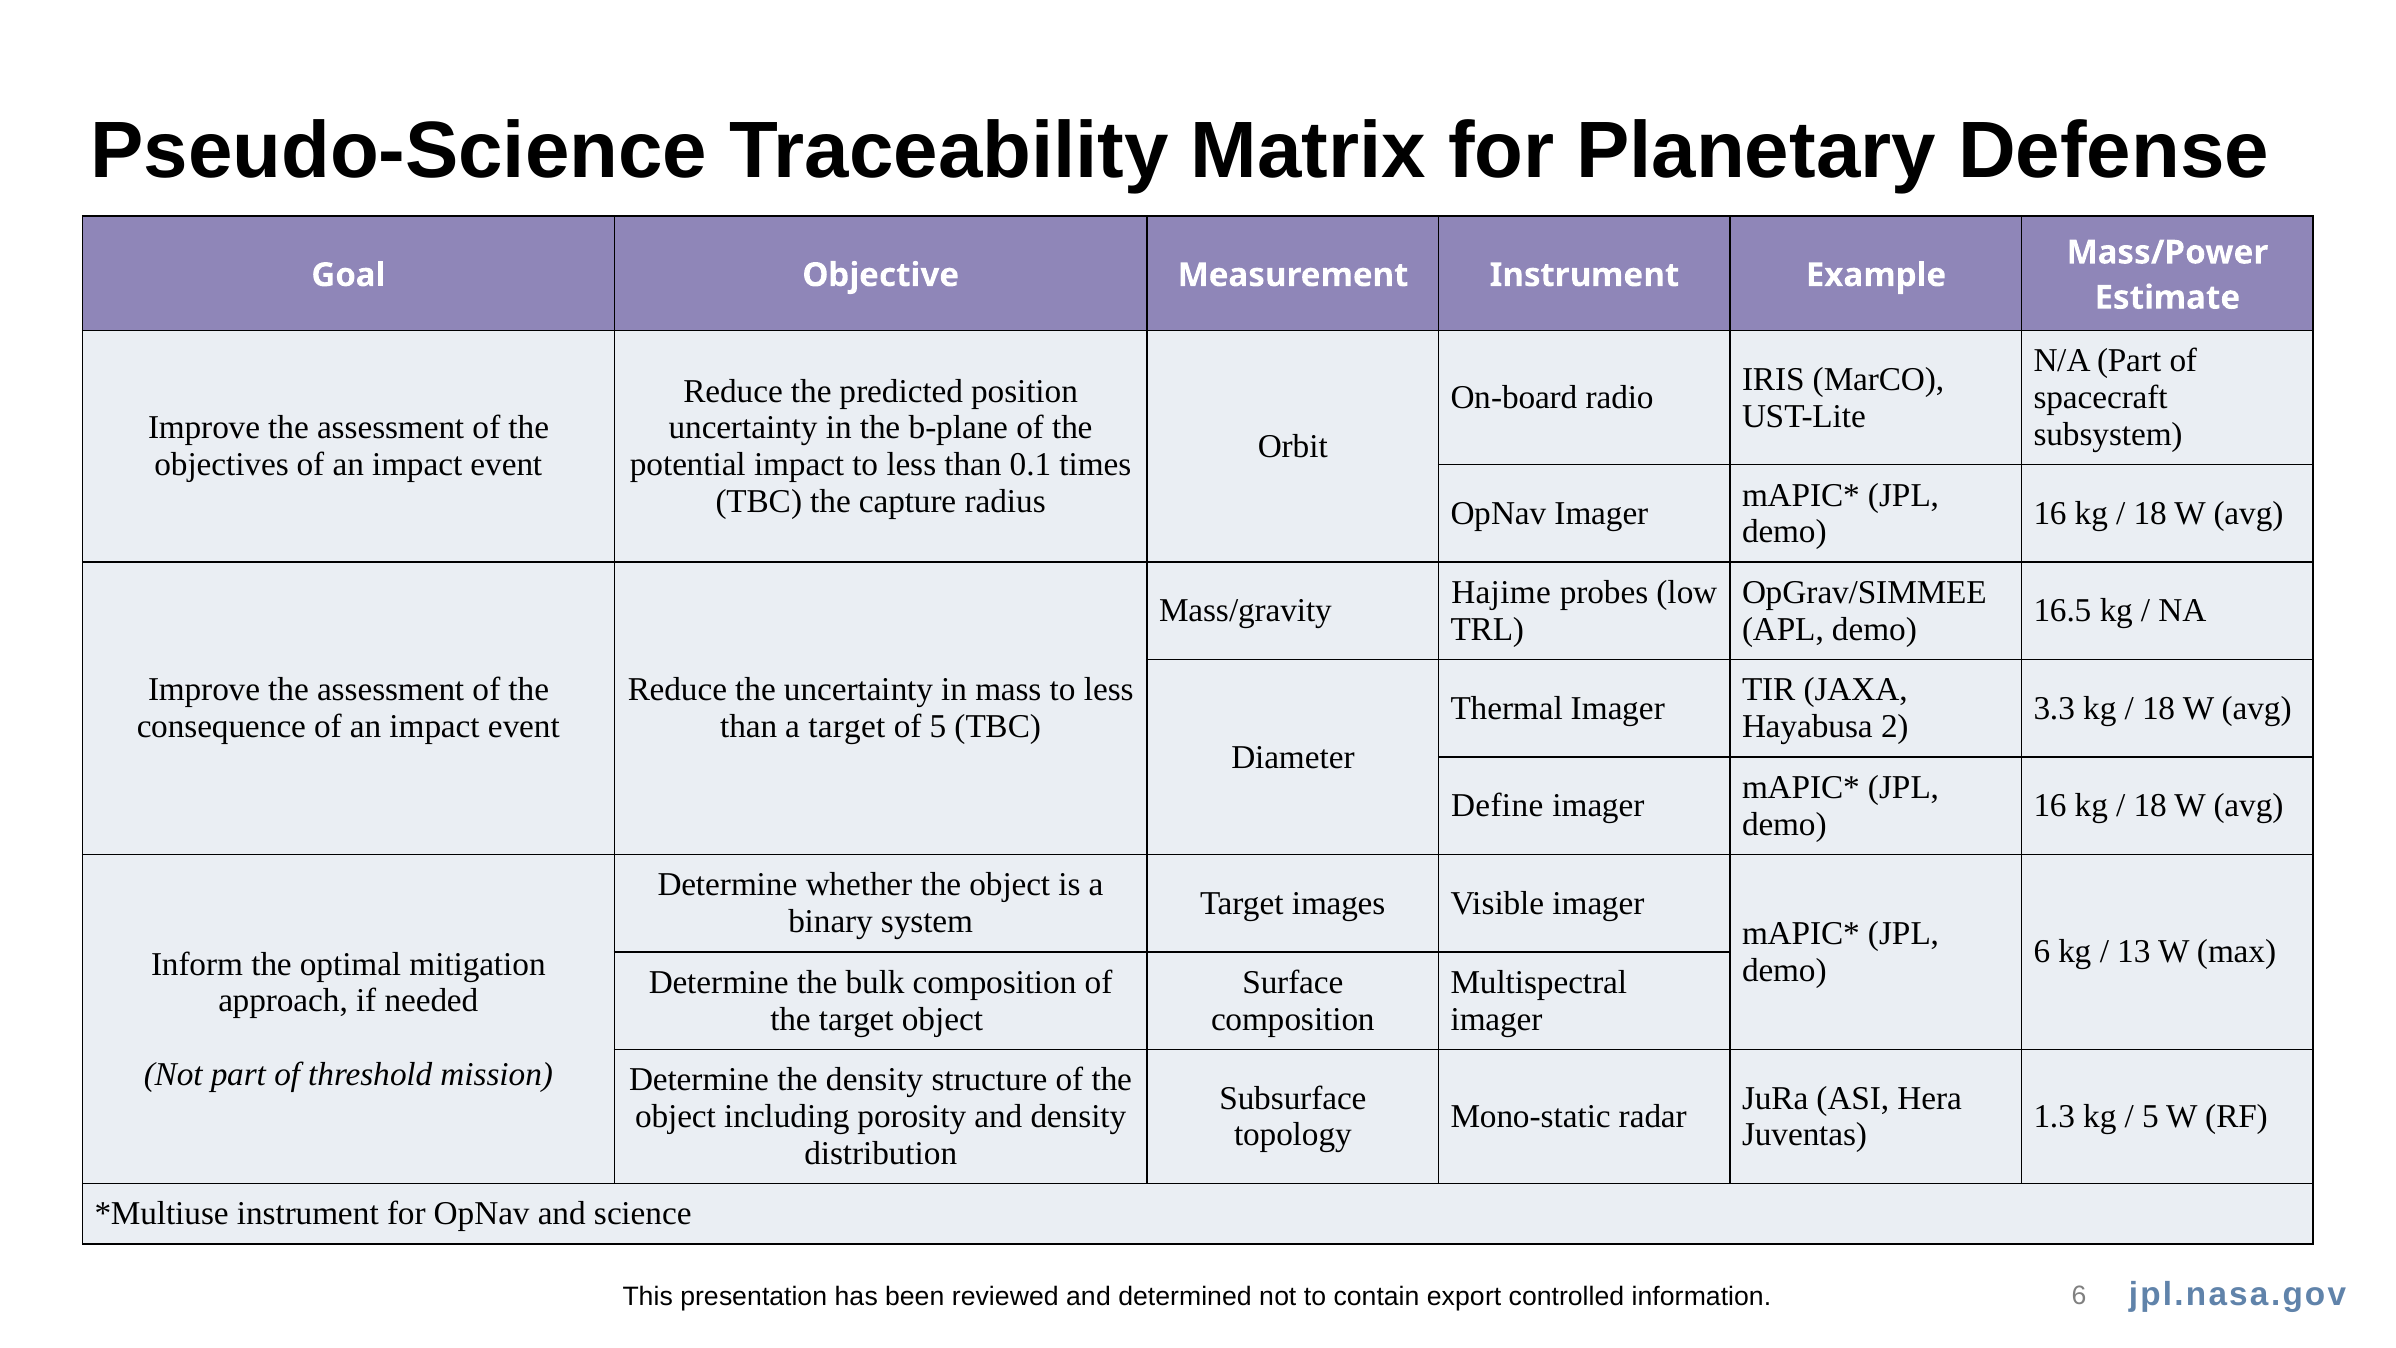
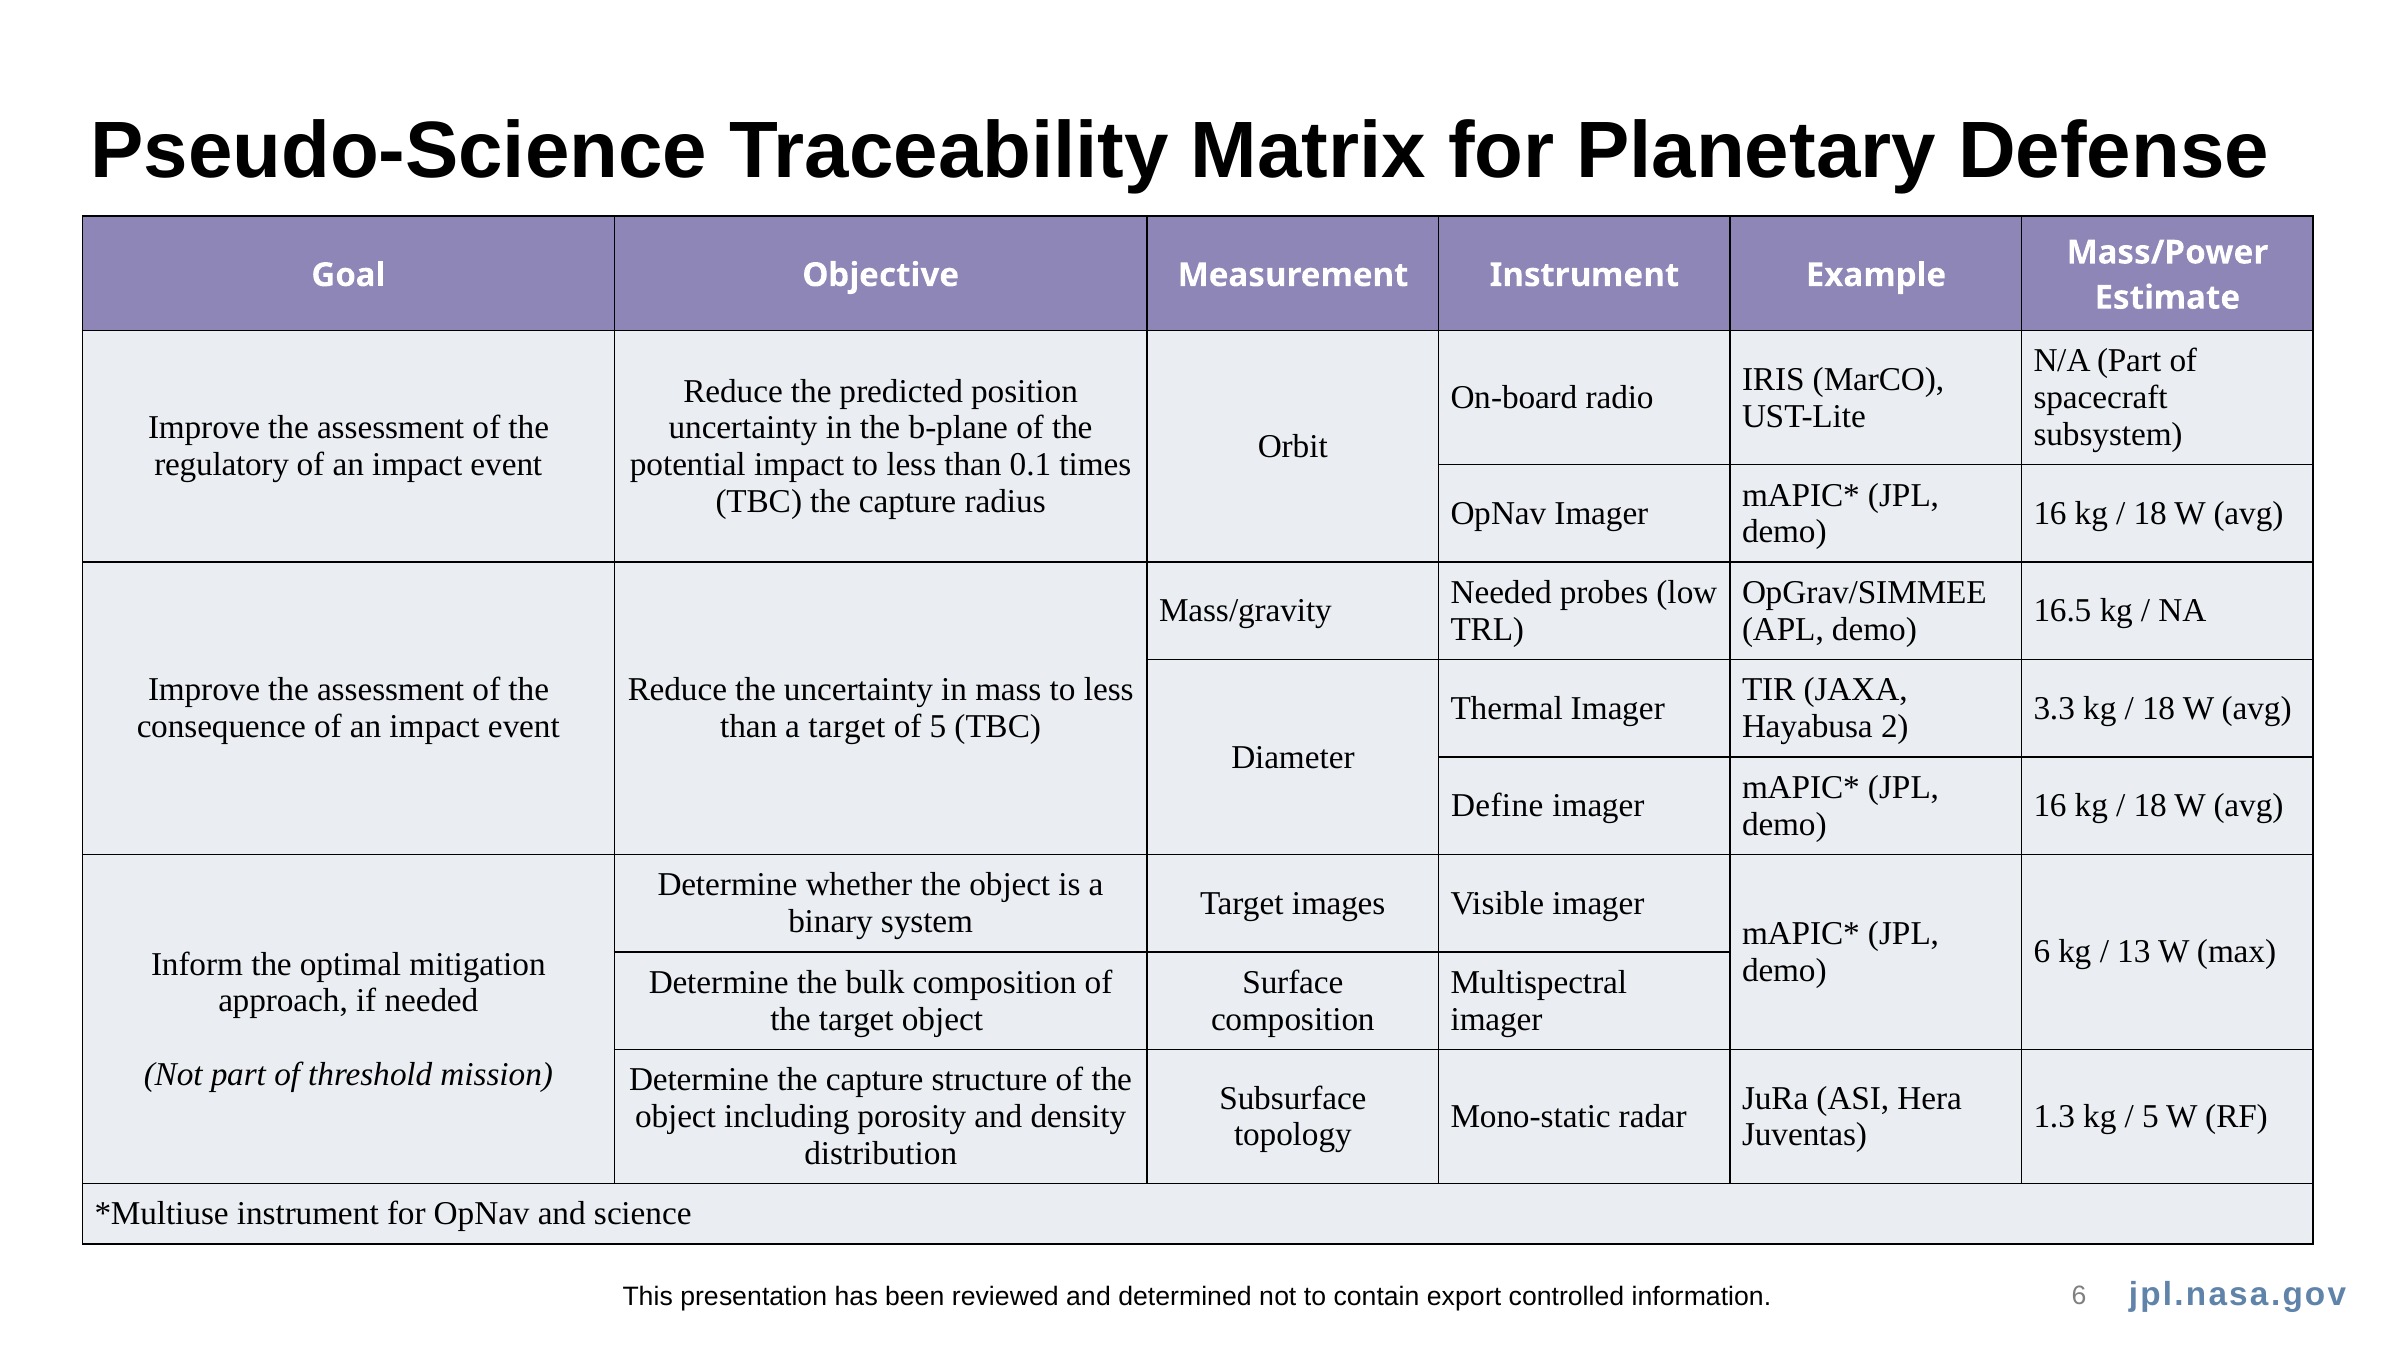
objectives: objectives -> regulatory
Hajime at (1501, 592): Hajime -> Needed
Determine the density: density -> capture
